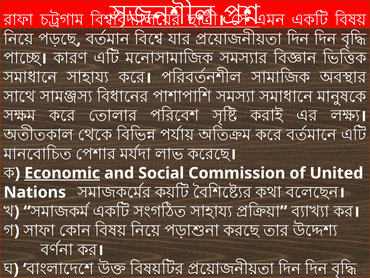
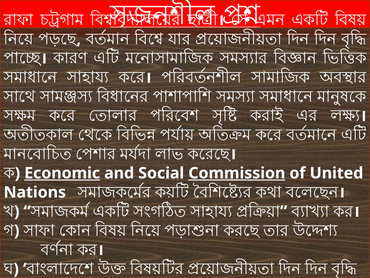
Commission underline: none -> present
